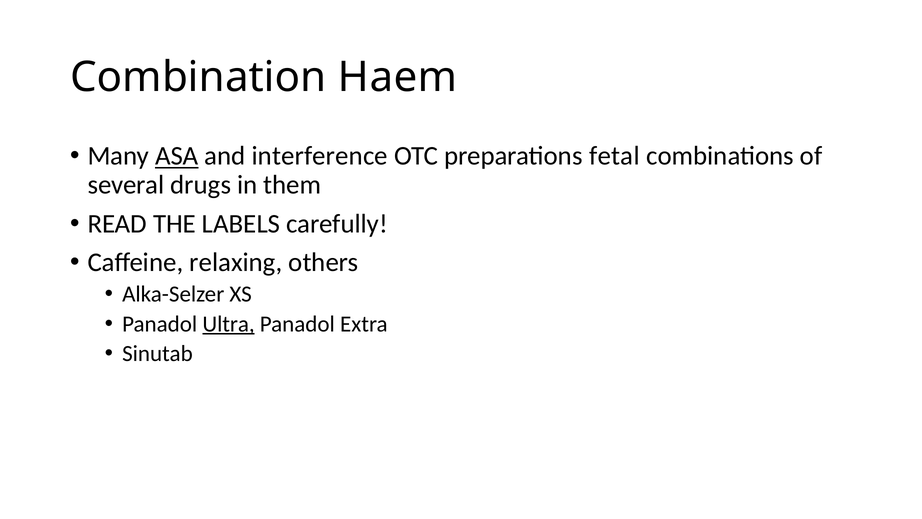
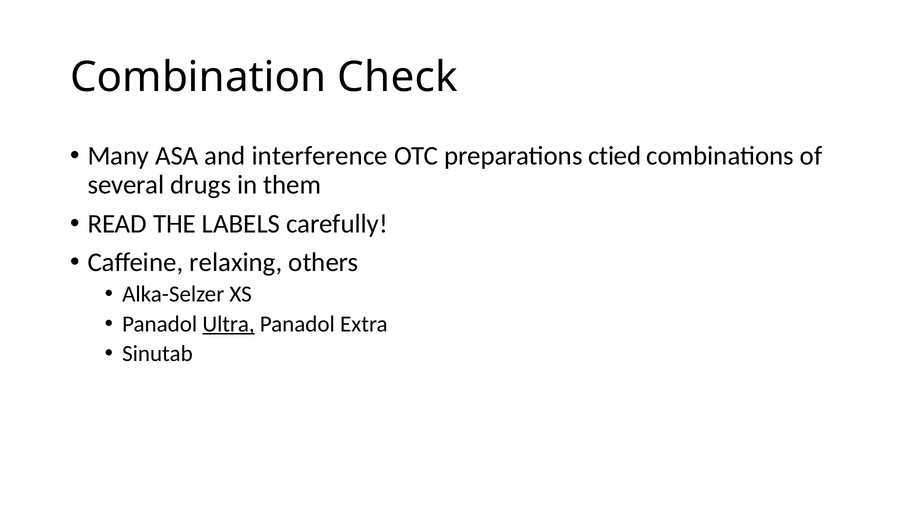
Haem: Haem -> Check
ASA underline: present -> none
fetal: fetal -> ctied
